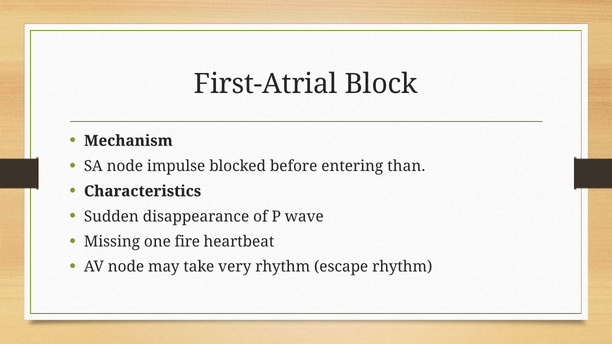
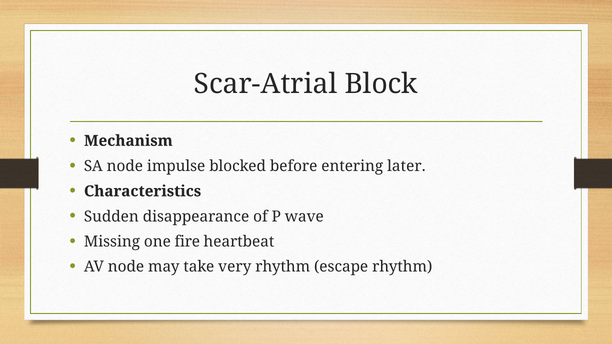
First-Atrial: First-Atrial -> Scar-Atrial
than: than -> later
